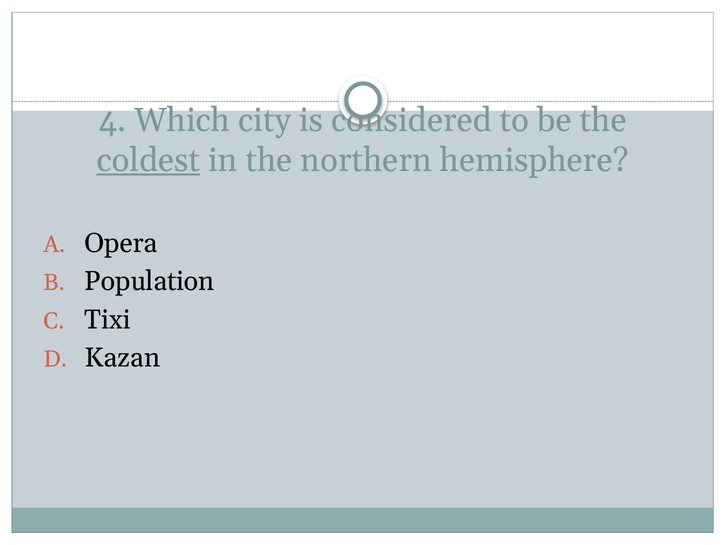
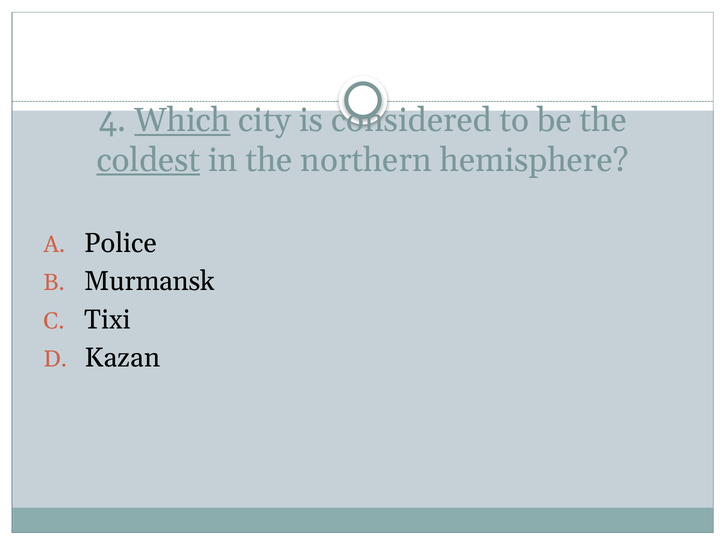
Which underline: none -> present
Opera: Opera -> Police
Population: Population -> Murmansk
